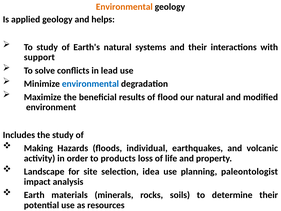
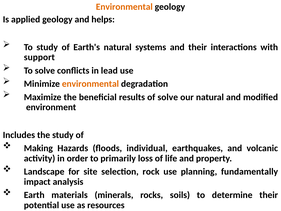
environmental at (90, 84) colour: blue -> orange
of flood: flood -> solve
products: products -> primarily
idea: idea -> rock
paleontologist: paleontologist -> fundamentally
